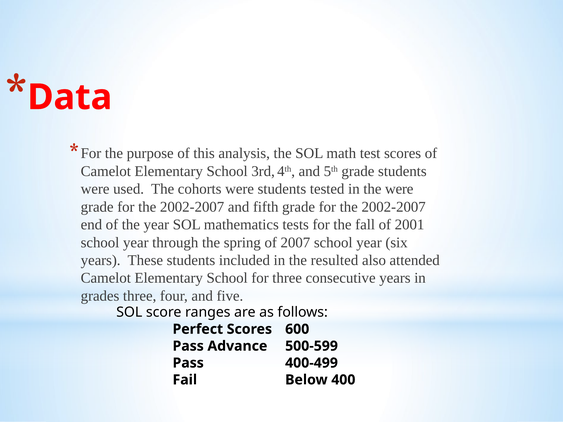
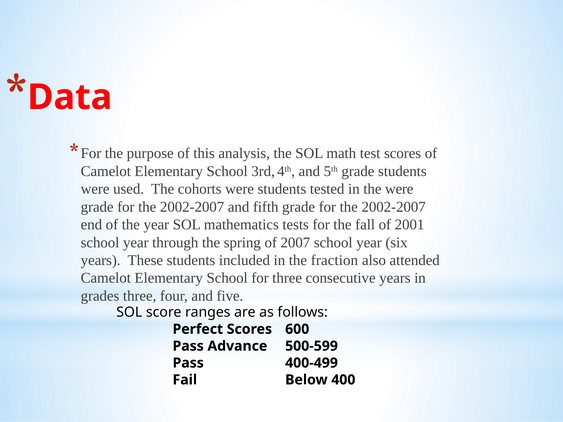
resulted: resulted -> fraction
